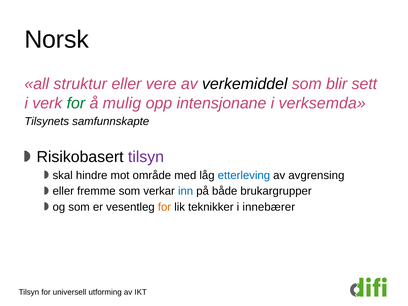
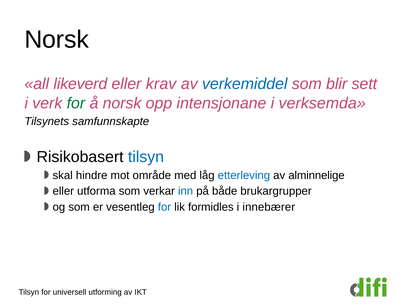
struktur: struktur -> likeverd
vere: vere -> krav
verkemiddel colour: black -> blue
å mulig: mulig -> norsk
tilsyn at (146, 157) colour: purple -> blue
avgrensing: avgrensing -> alminnelige
fremme: fremme -> utforma
for at (165, 207) colour: orange -> blue
teknikker: teknikker -> formidles
